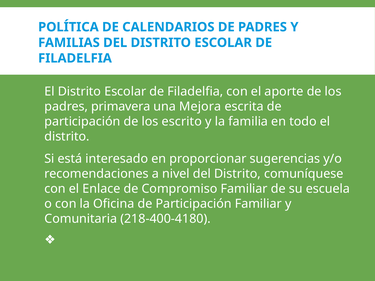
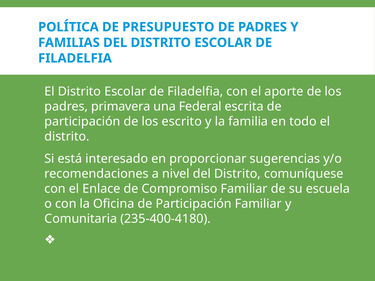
CALENDARIOS: CALENDARIOS -> PRESUPUESTO
Mejora: Mejora -> Federal
218-400-4180: 218-400-4180 -> 235-400-4180
